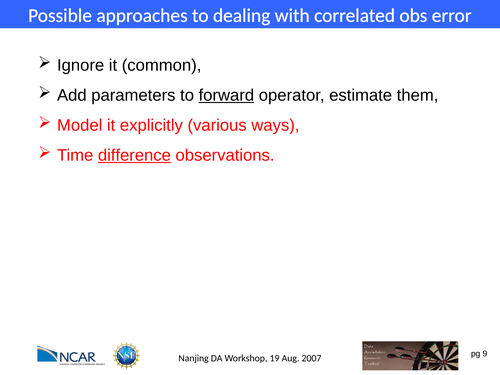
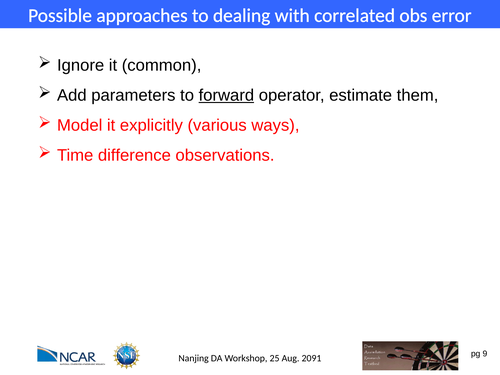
difference underline: present -> none
19: 19 -> 25
2007: 2007 -> 2091
